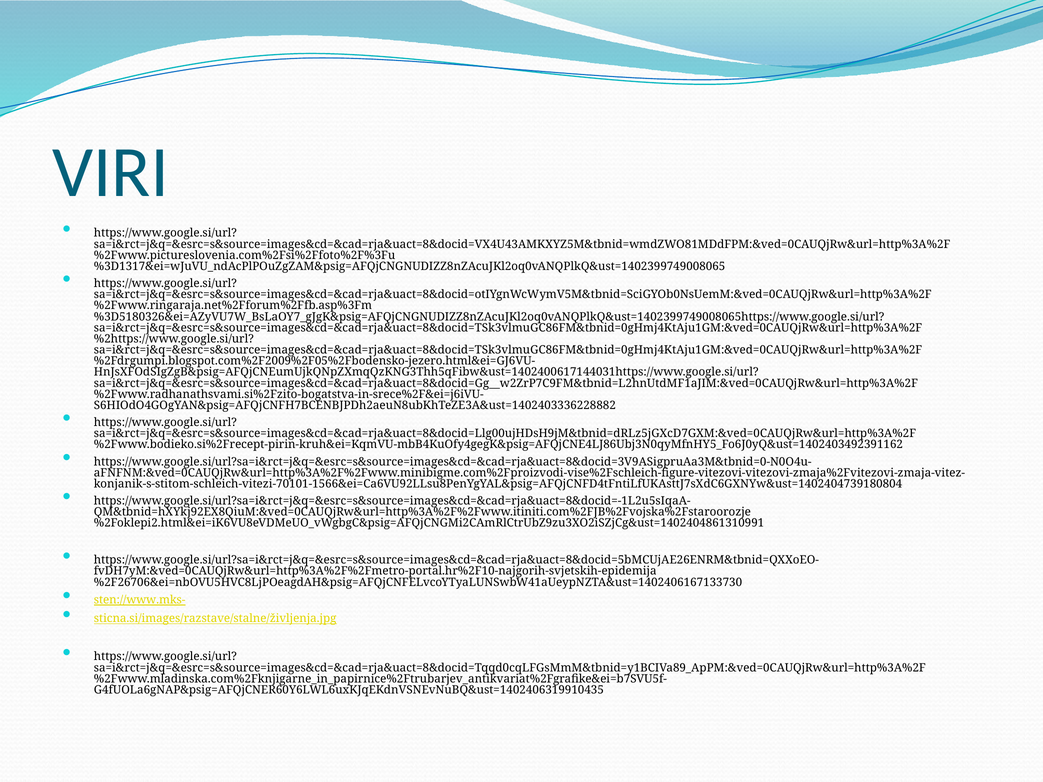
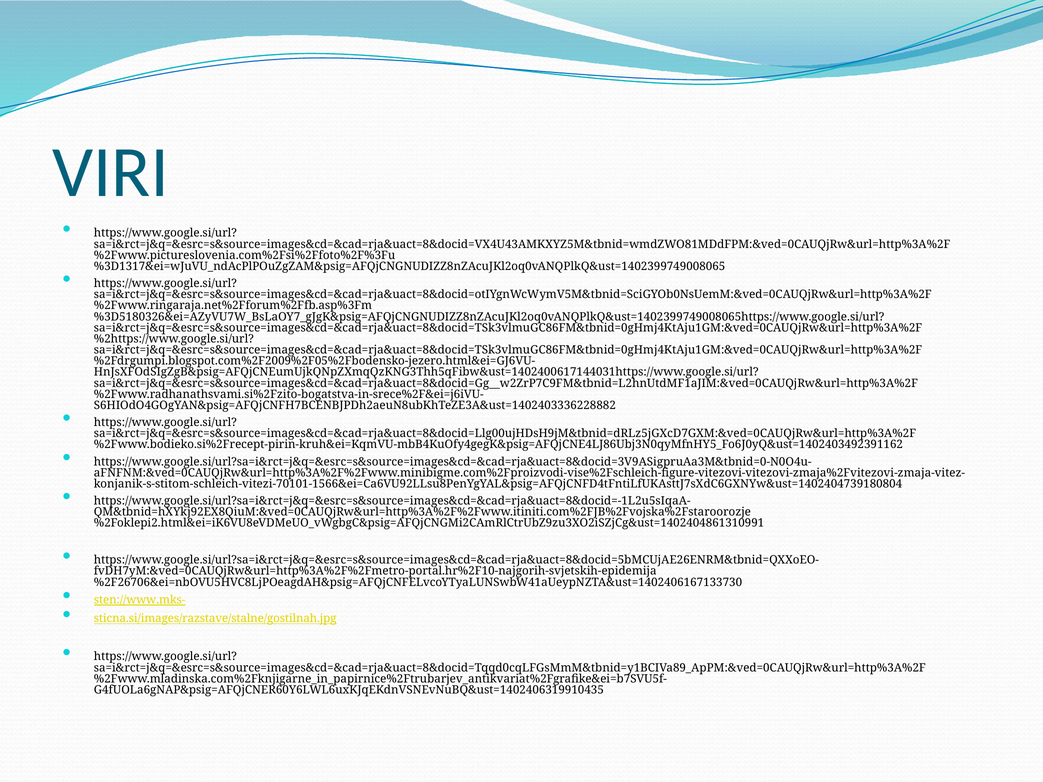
sticna.si/images/razstave/stalne/življenja.jpg: sticna.si/images/razstave/stalne/življenja.jpg -> sticna.si/images/razstave/stalne/gostilnah.jpg
